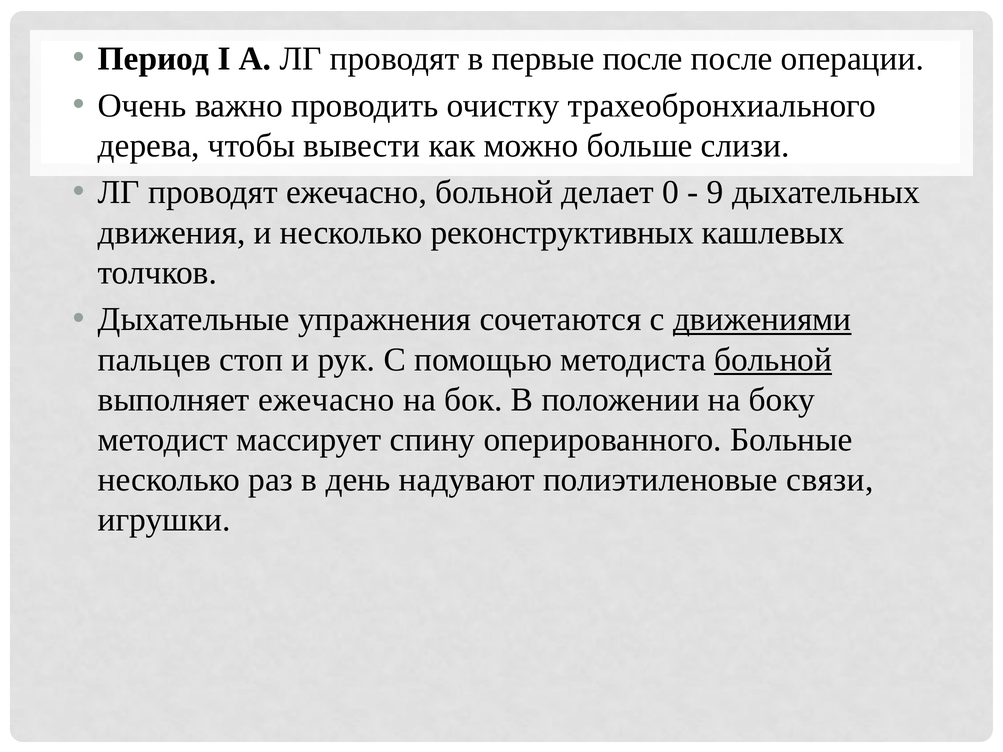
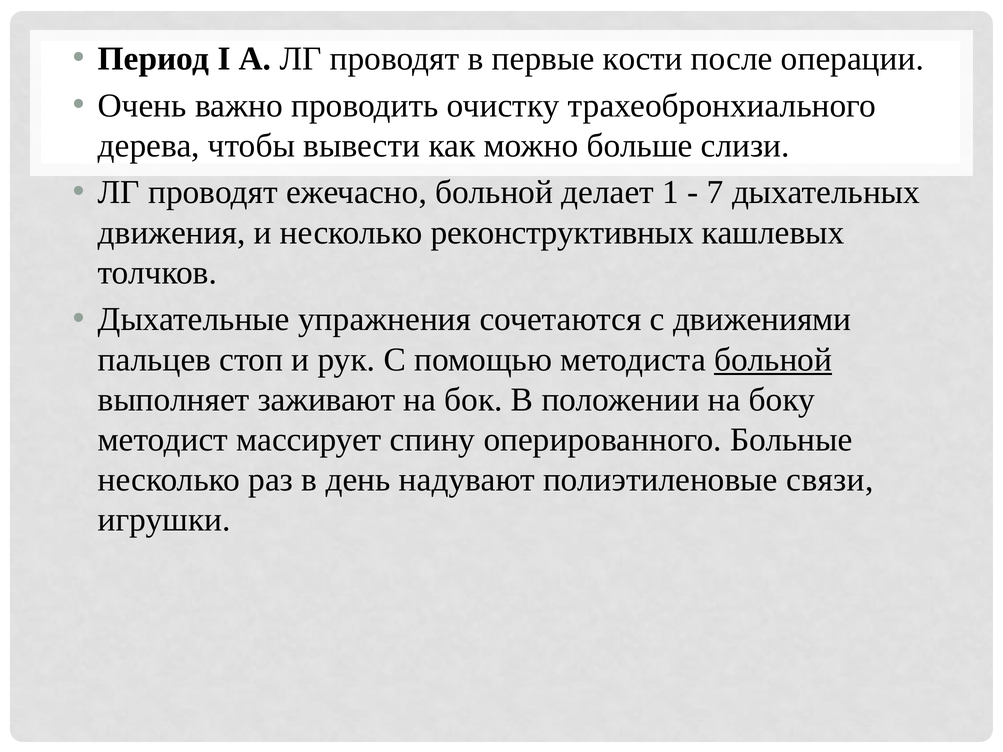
первые после: после -> кости
0: 0 -> 1
9: 9 -> 7
движениями underline: present -> none
выполняет ежечасно: ежечасно -> заживают
